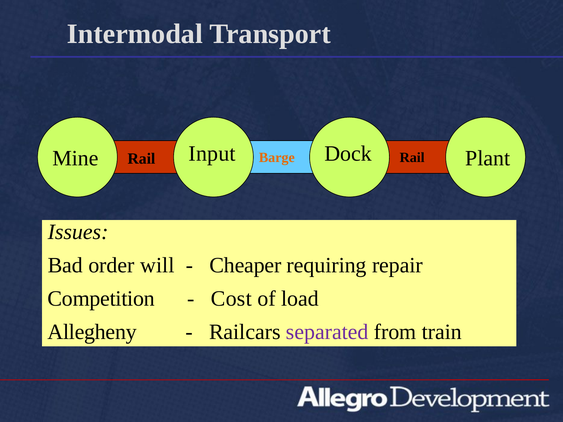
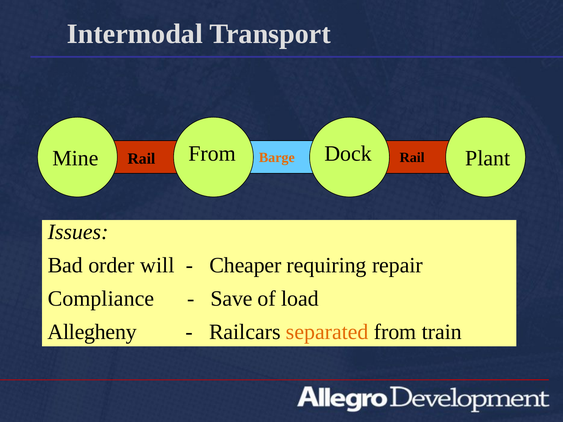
Mine Input: Input -> From
Competition: Competition -> Compliance
Cost: Cost -> Save
separated colour: purple -> orange
